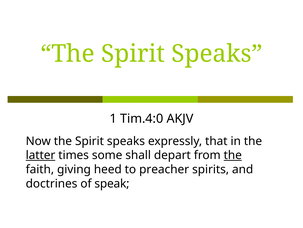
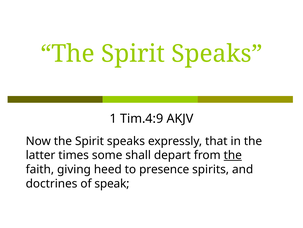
Tim.4:0: Tim.4:0 -> Tim.4:9
latter underline: present -> none
preacher: preacher -> presence
